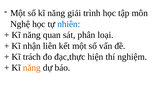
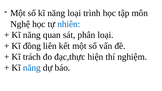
năng giải: giải -> loại
nhận: nhận -> đồng
năng at (32, 68) colour: orange -> blue
